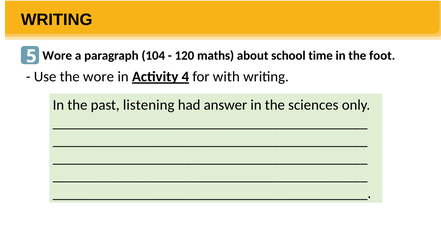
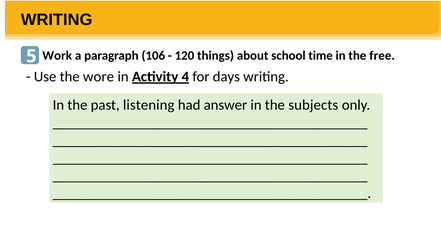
Wore at (57, 56): Wore -> Work
104: 104 -> 106
maths: maths -> things
foot: foot -> free
with: with -> days
sciences: sciences -> subjects
